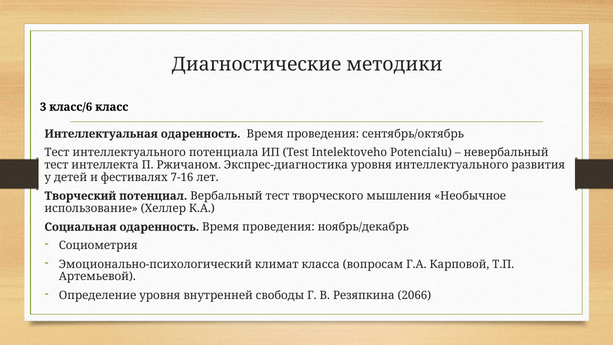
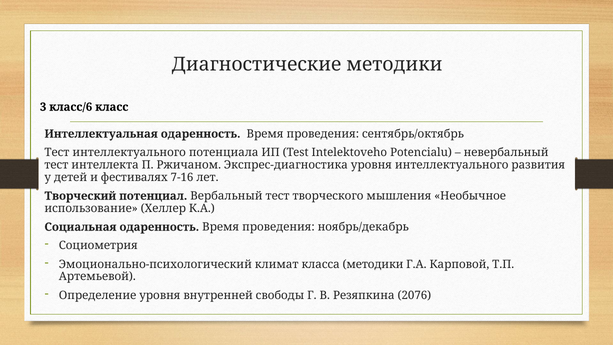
класса вопросам: вопросам -> методики
2066: 2066 -> 2076
